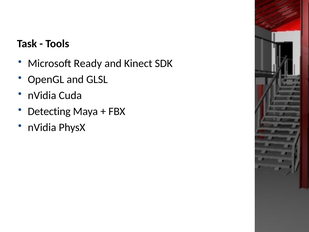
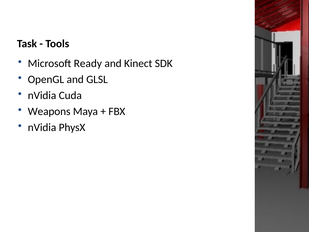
Detecting: Detecting -> Weapons
